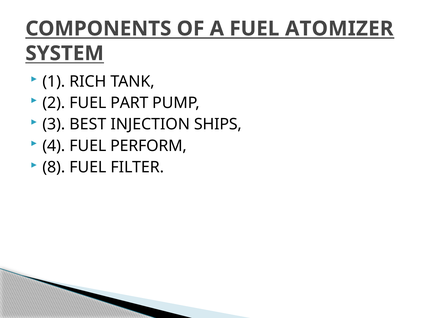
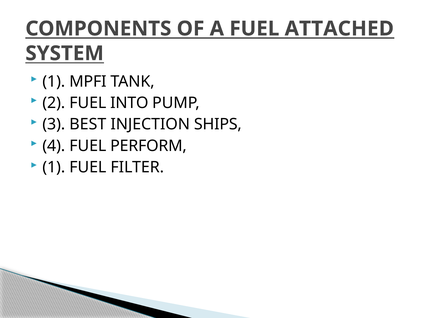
ATOMIZER: ATOMIZER -> ATTACHED
RICH: RICH -> MPFI
PART: PART -> INTO
8 at (54, 167): 8 -> 1
